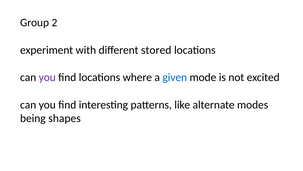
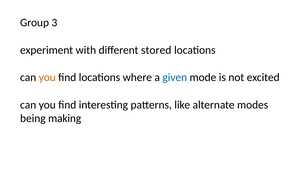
2: 2 -> 3
you at (47, 77) colour: purple -> orange
shapes: shapes -> making
